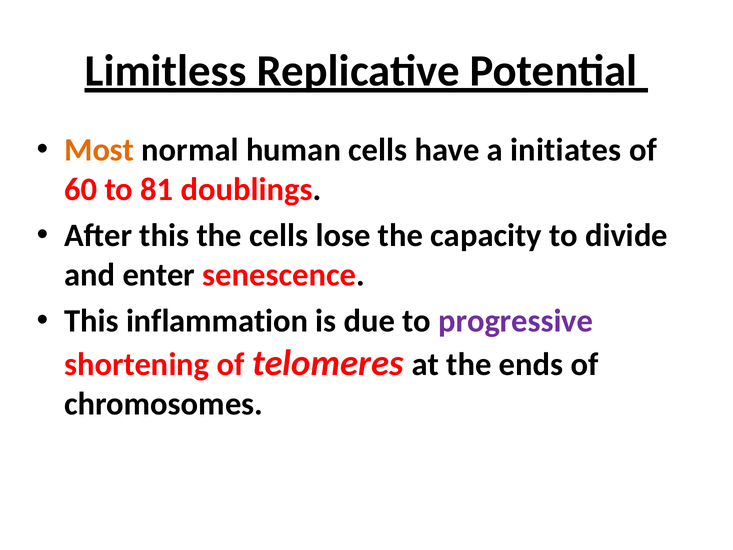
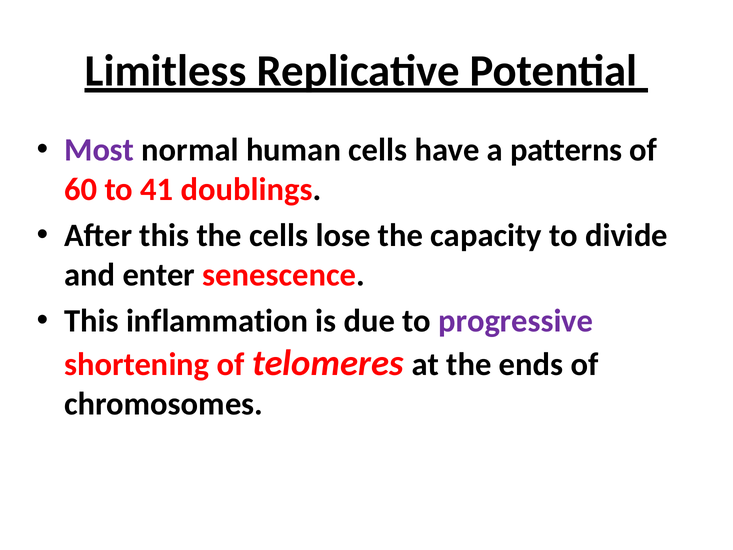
Most colour: orange -> purple
initiates: initiates -> patterns
81: 81 -> 41
